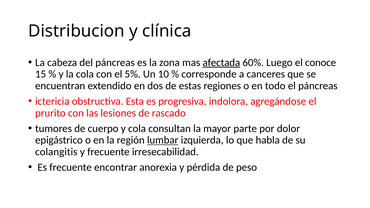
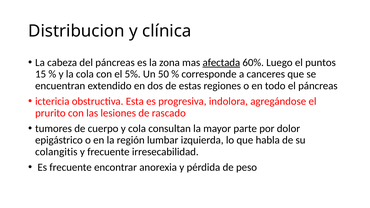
conoce: conoce -> puntos
10: 10 -> 50
lumbar underline: present -> none
